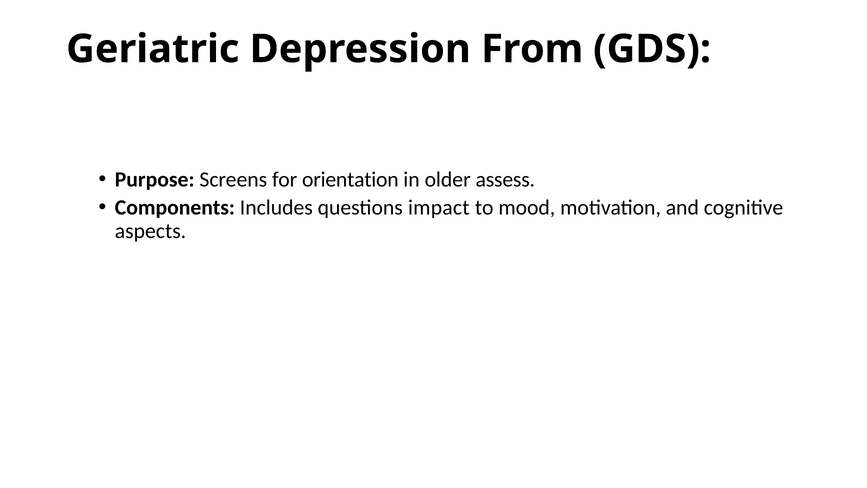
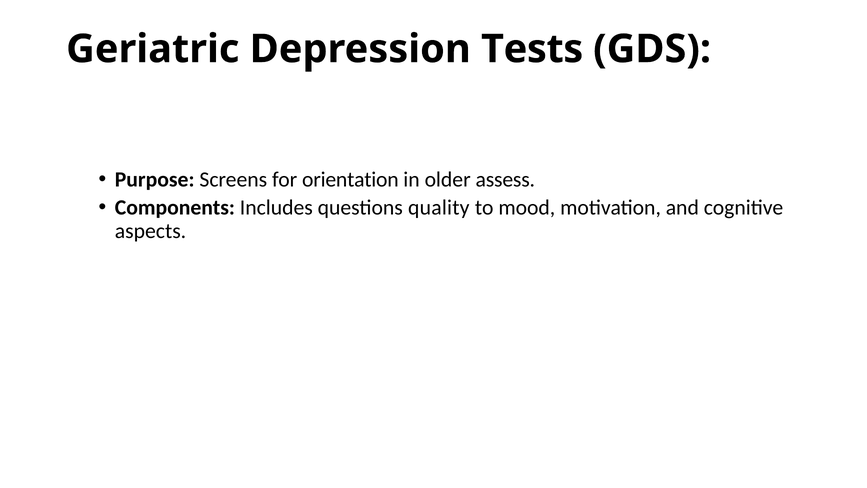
From: From -> Tests
impact: impact -> quality
